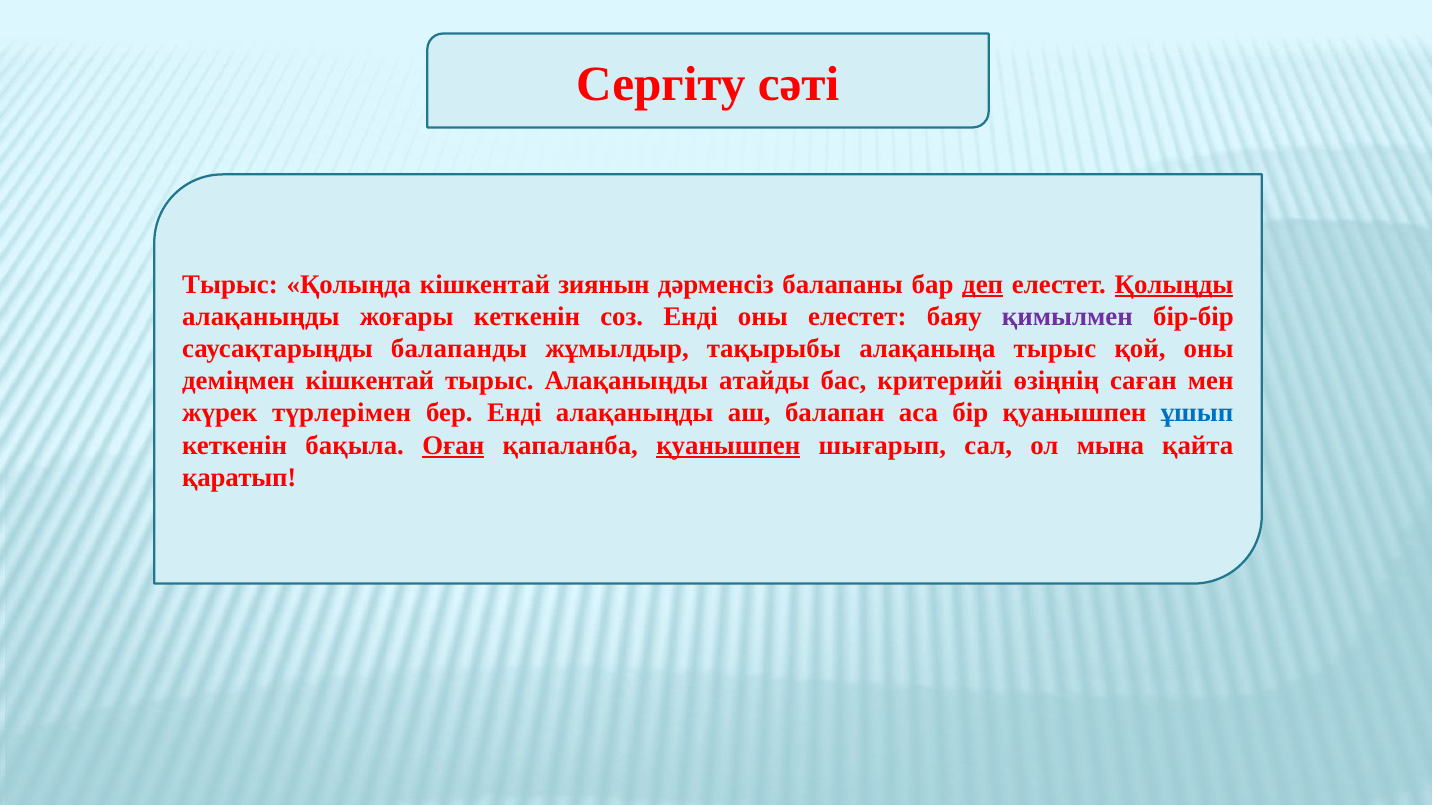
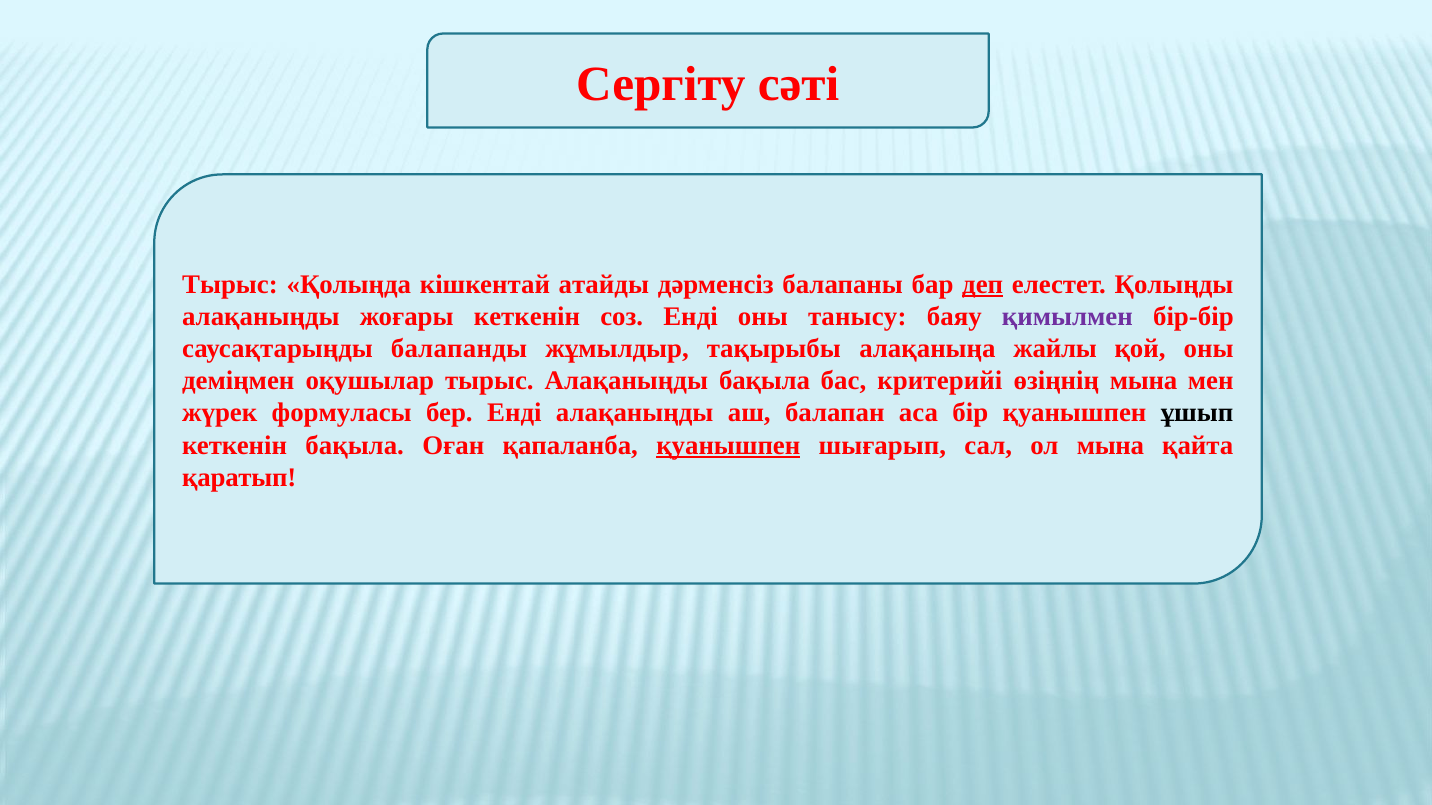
зиянын: зиянын -> атайды
Қолыңды underline: present -> none
оны елестет: елестет -> танысу
алақаныңа тырыс: тырыс -> жайлы
деміңмен кішкентай: кішкентай -> оқушылар
Алақаныңды атайды: атайды -> бақыла
өзіңнің саған: саған -> мына
түрлерімен: түрлерімен -> формуласы
ұшып colour: blue -> black
Оған underline: present -> none
